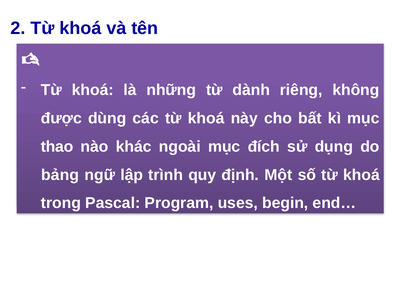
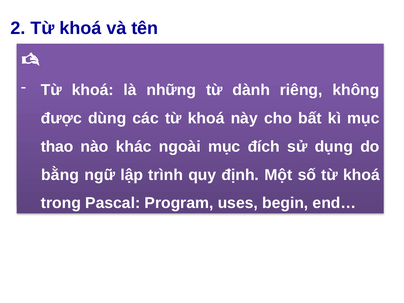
bảng: bảng -> bằng
